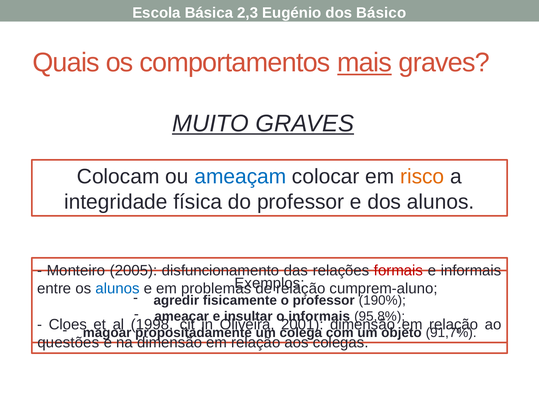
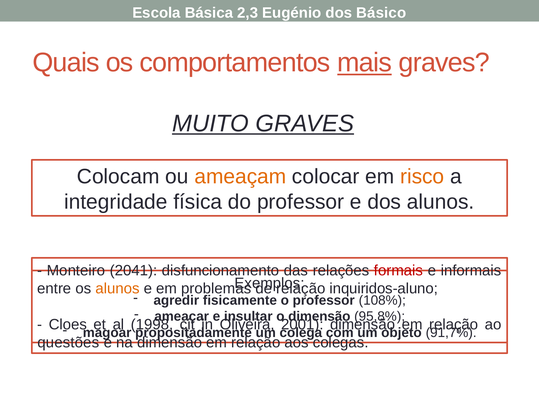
ameaçam colour: blue -> orange
2005: 2005 -> 2041
alunos at (118, 288) colour: blue -> orange
cumprem-aluno: cumprem-aluno -> inquiridos-aluno
190%: 190% -> 108%
o informais: informais -> dimensão
